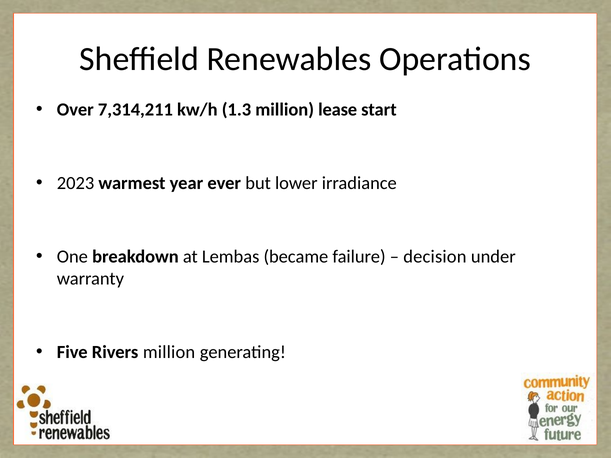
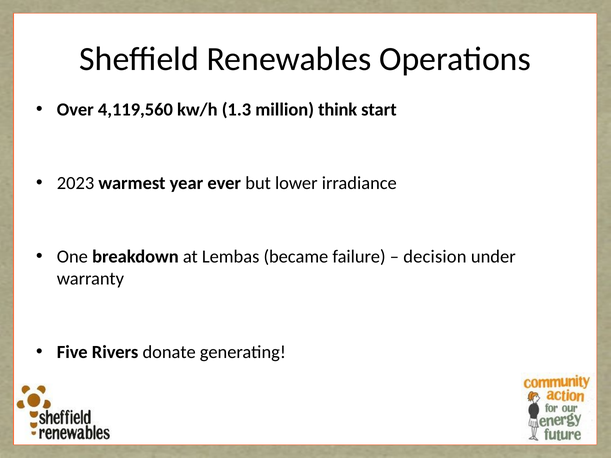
7,314,211: 7,314,211 -> 4,119,560
lease: lease -> think
Rivers million: million -> donate
